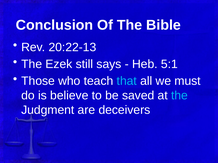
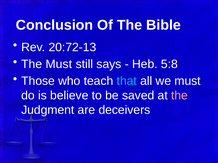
20:22-13: 20:22-13 -> 20:72-13
The Ezek: Ezek -> Must
5:1: 5:1 -> 5:8
the at (179, 96) colour: light blue -> pink
